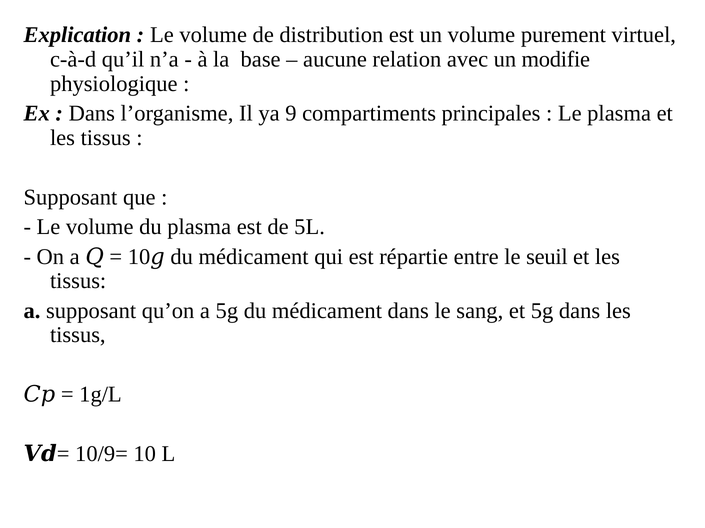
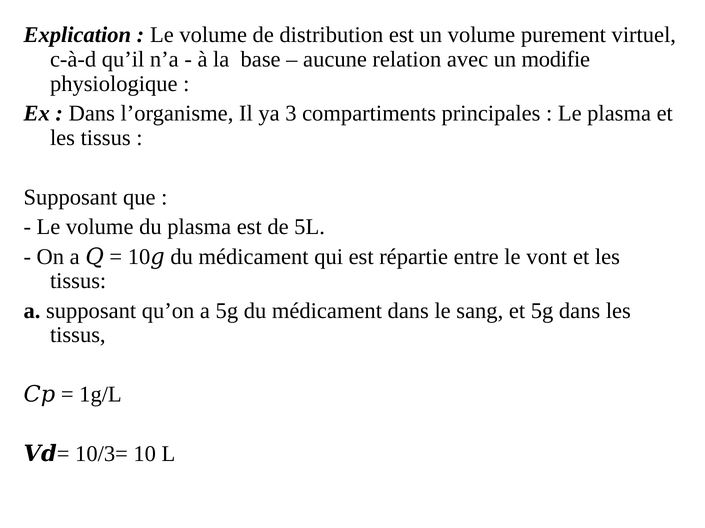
9: 9 -> 3
seuil: seuil -> vont
10/9=: 10/9= -> 10/3=
